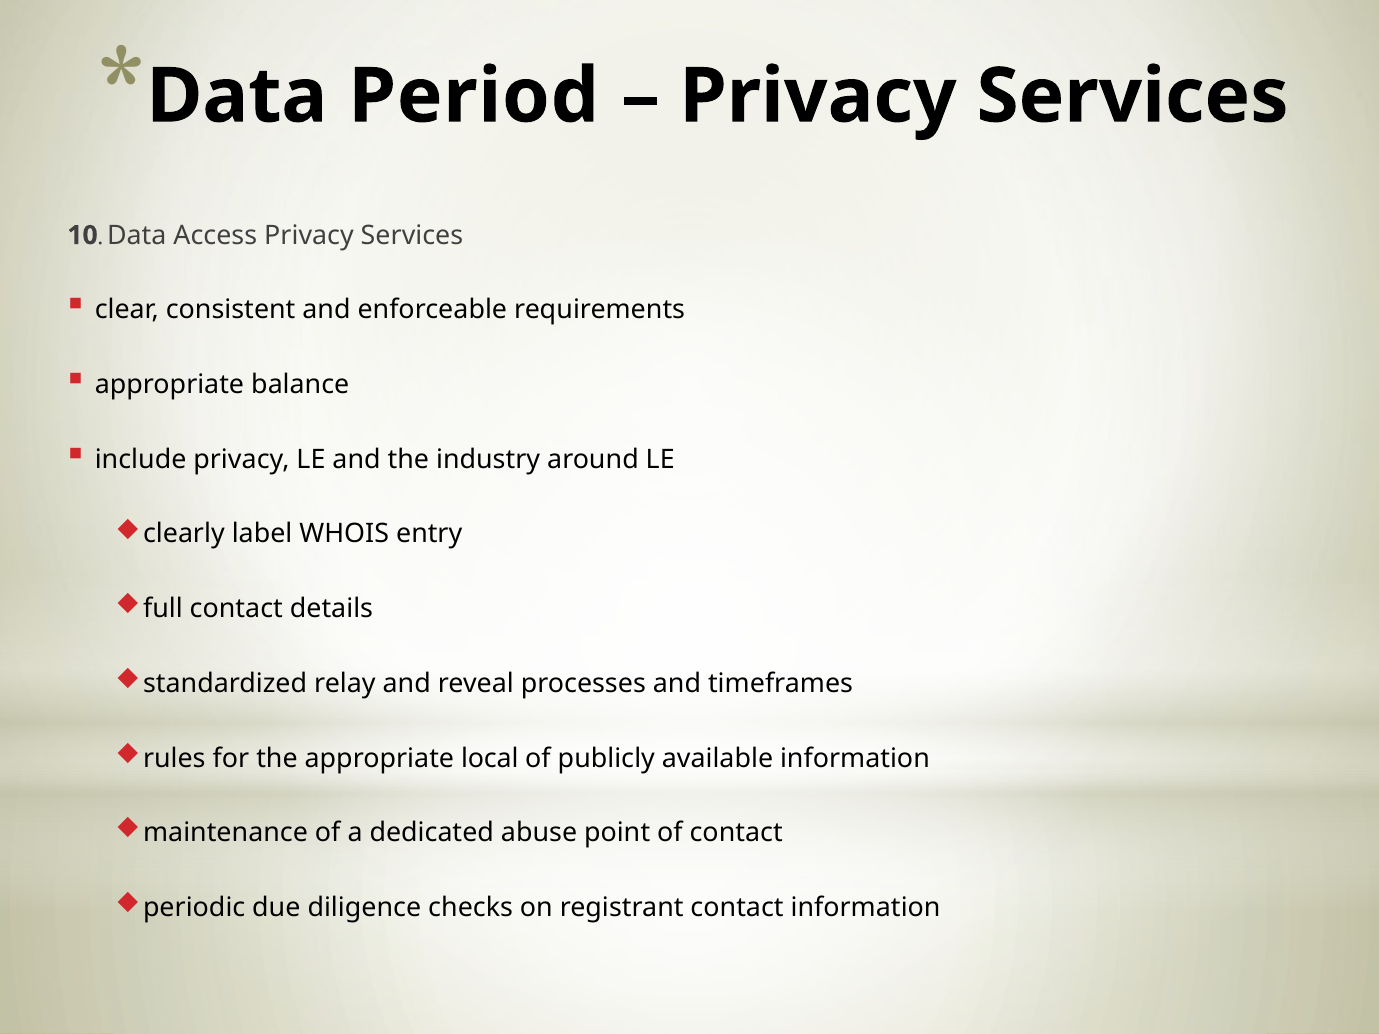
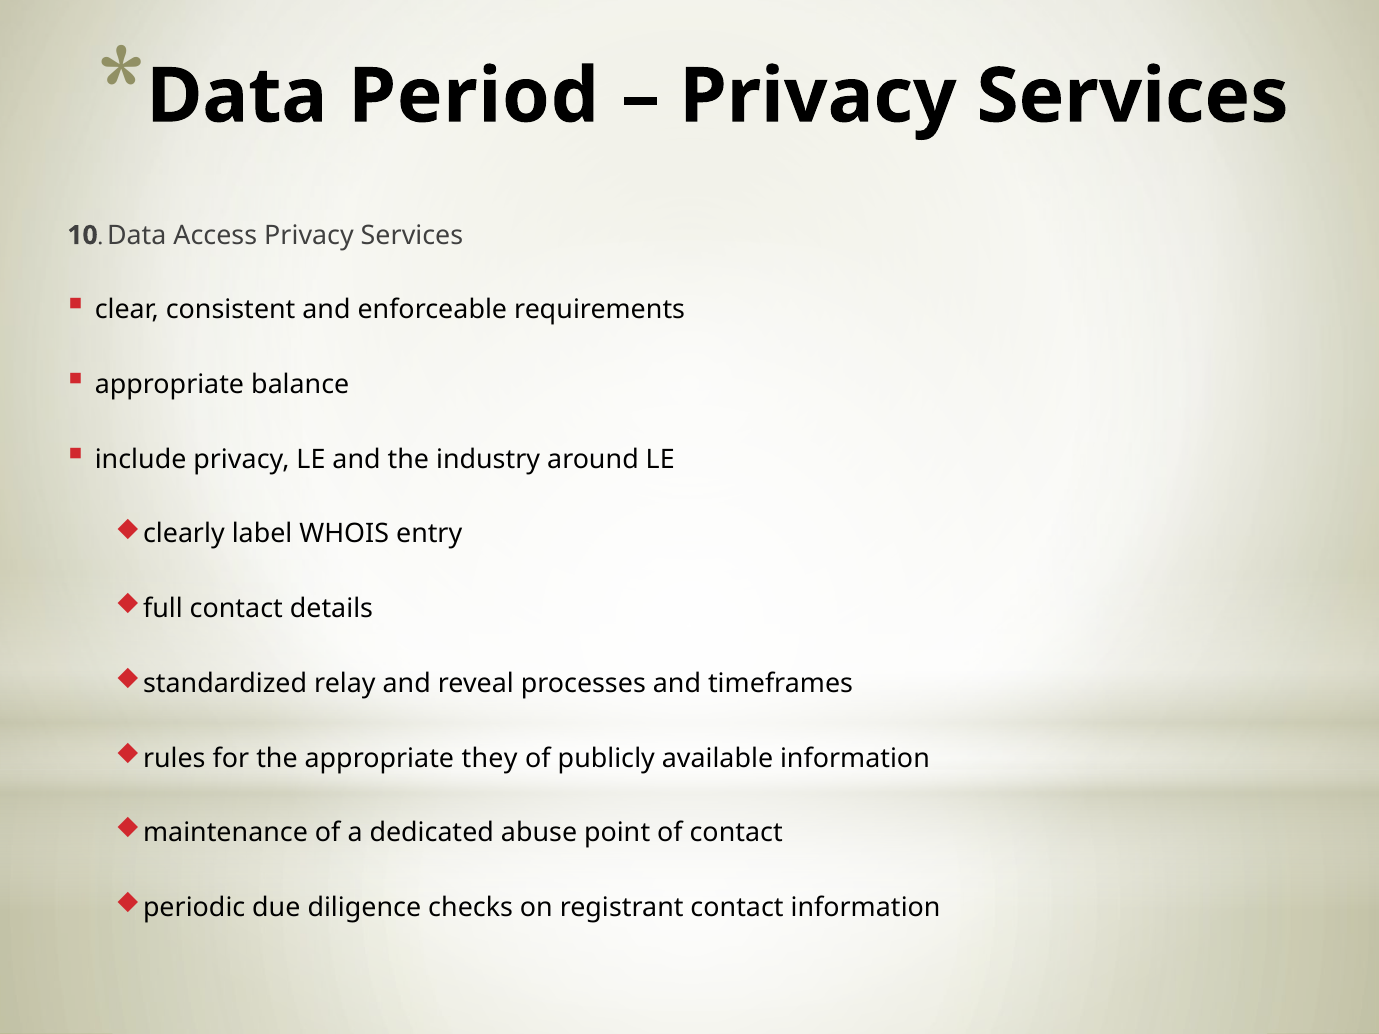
local: local -> they
